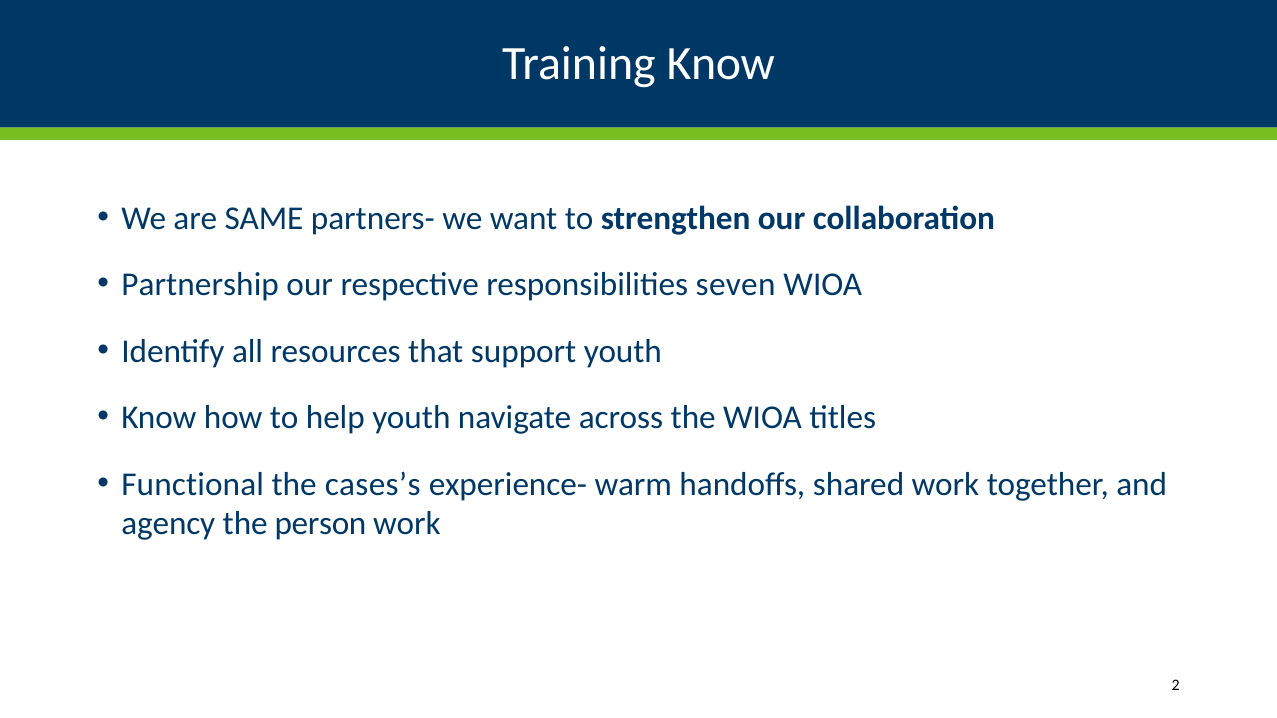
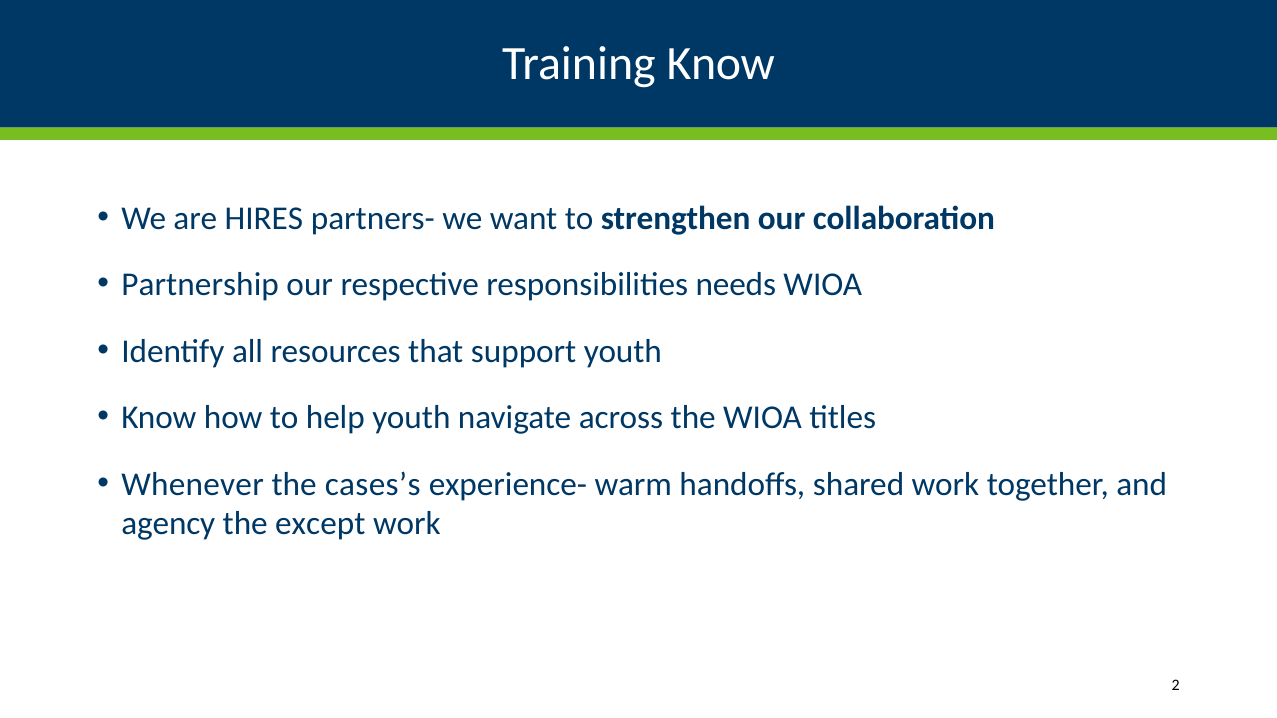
SAME: SAME -> HIRES
seven: seven -> needs
Functional: Functional -> Whenever
person: person -> except
